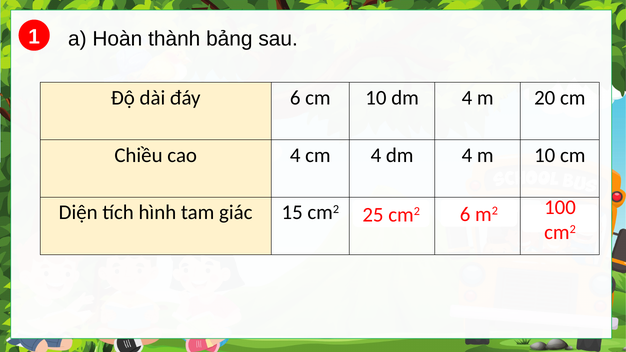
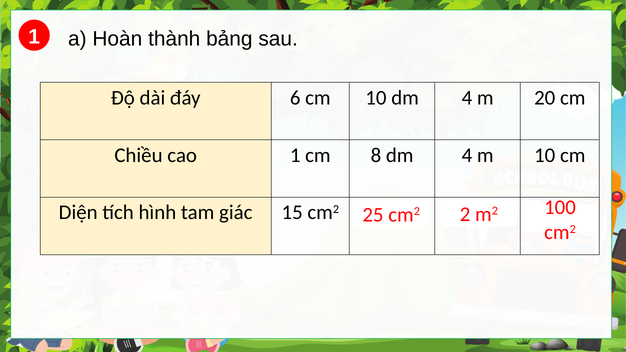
cao 4: 4 -> 1
cm 4: 4 -> 8
6 at (465, 214): 6 -> 2
